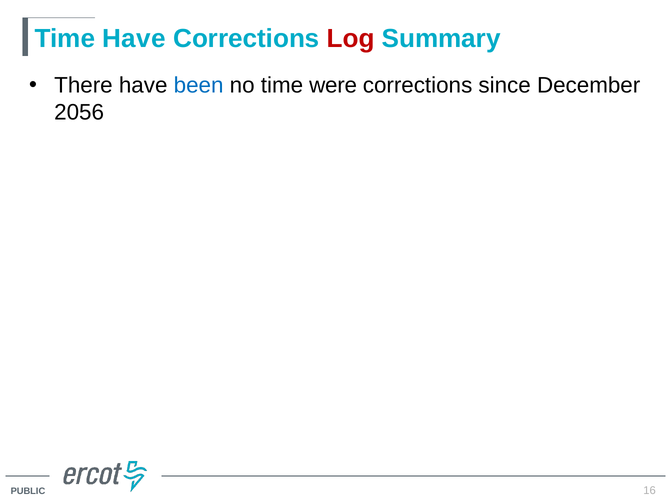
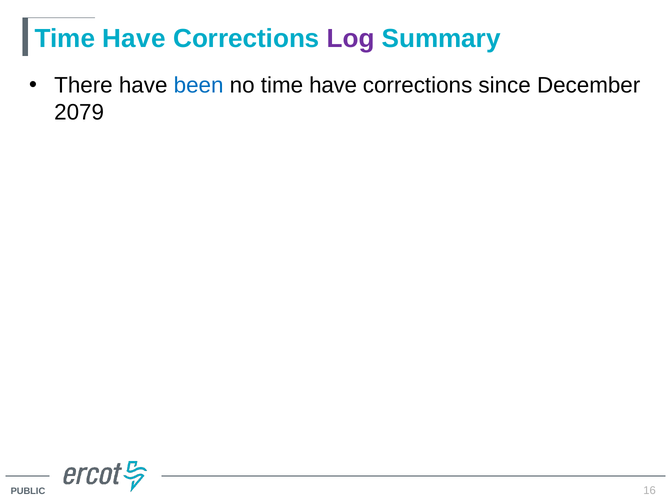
Log colour: red -> purple
no time were: were -> have
2056: 2056 -> 2079
